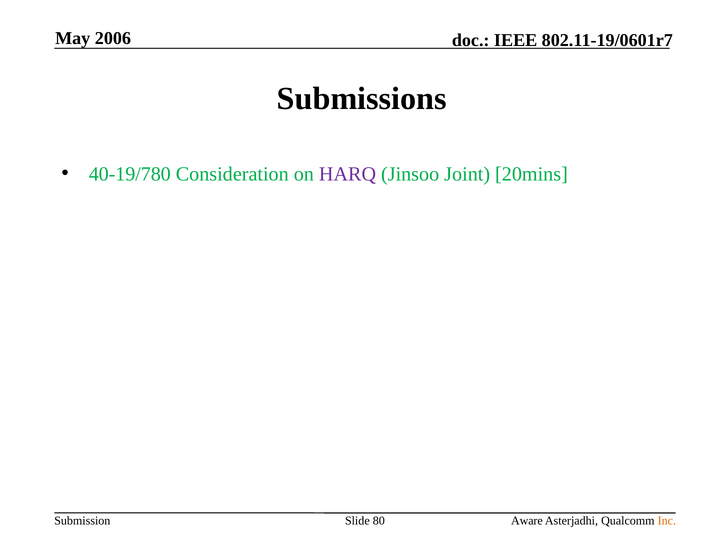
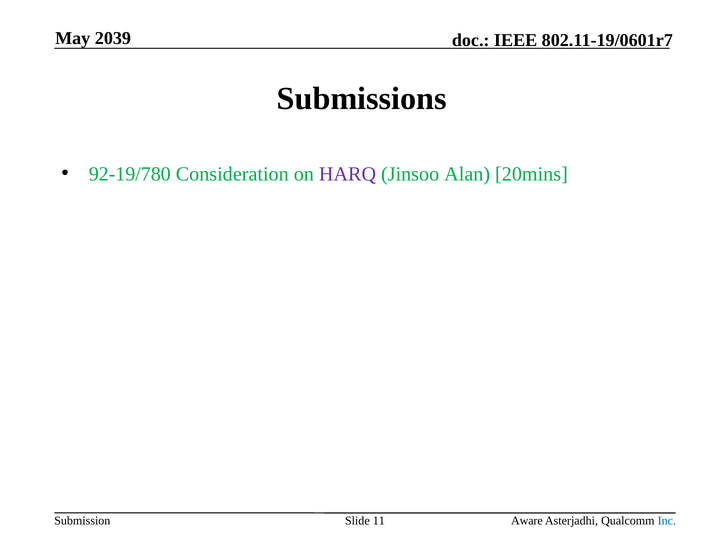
2006: 2006 -> 2039
40-19/780: 40-19/780 -> 92-19/780
Joint: Joint -> Alan
80: 80 -> 11
Inc colour: orange -> blue
